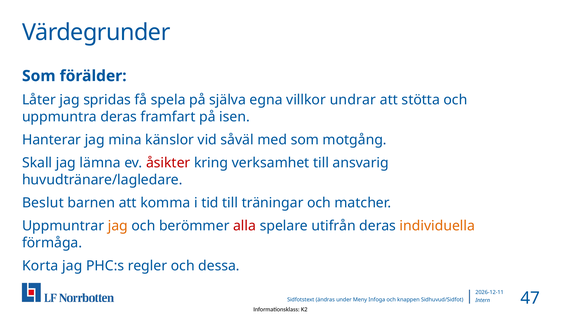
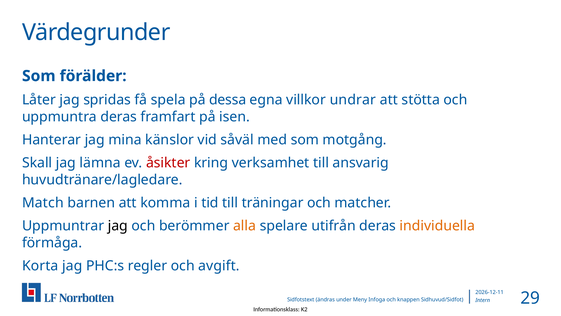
själva: själva -> dessa
Beslut: Beslut -> Match
jag at (118, 226) colour: orange -> black
alla colour: red -> orange
dessa: dessa -> avgift
47: 47 -> 29
